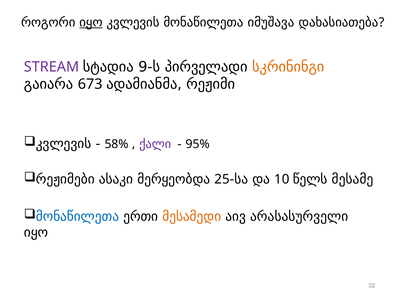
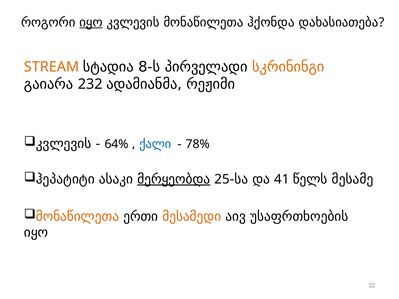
იმუშავა: იმუშავა -> ჰქონდა
STREAM colour: purple -> orange
9-ს: 9-ს -> 8-ს
673: 673 -> 232
58%: 58% -> 64%
ქალი colour: purple -> blue
95%: 95% -> 78%
რეჟიმები: რეჟიმები -> ჰეპატიტი
მერყეობდა underline: none -> present
10: 10 -> 41
მონაწილეთა at (77, 217) colour: blue -> orange
არასასურველი: არასასურველი -> უსაფრთხოების
